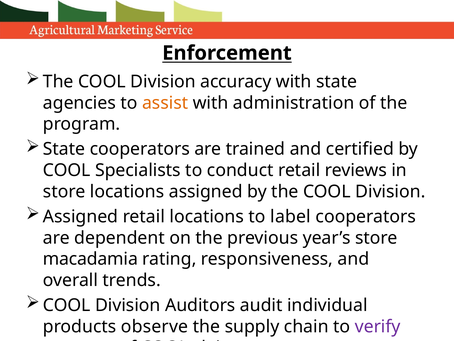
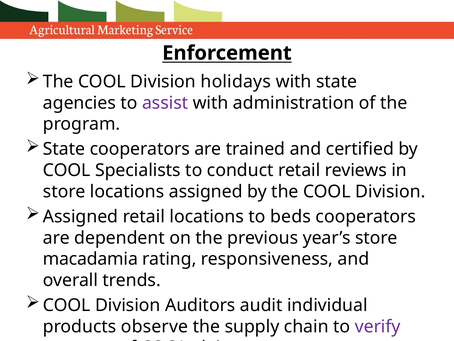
Division accuracy: accuracy -> holidays
assist colour: orange -> purple
label: label -> beds
